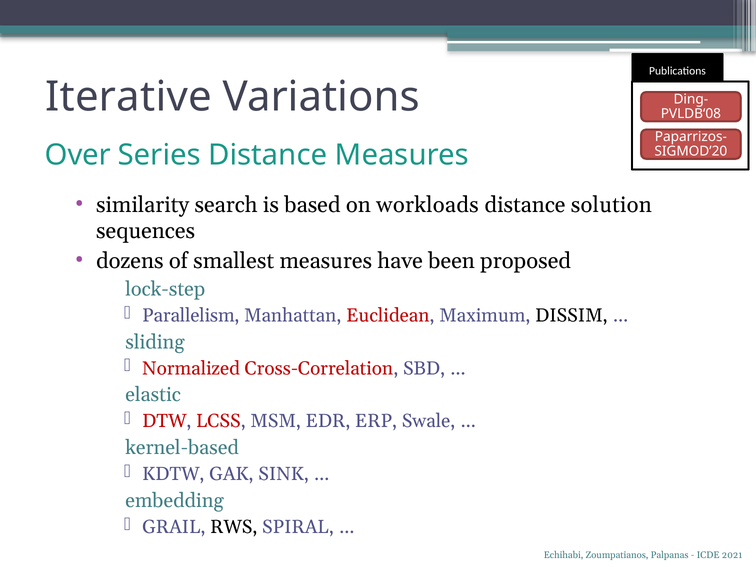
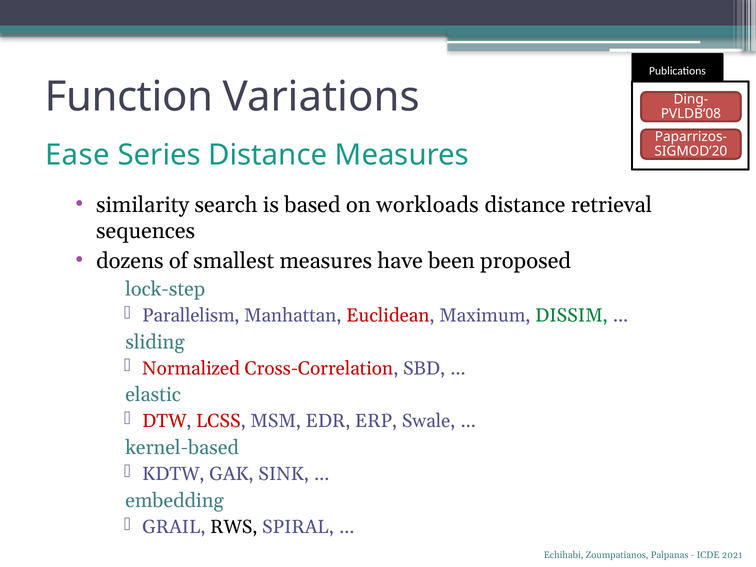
Iterative: Iterative -> Function
Over: Over -> Ease
solution: solution -> retrieval
DISSIM colour: black -> green
